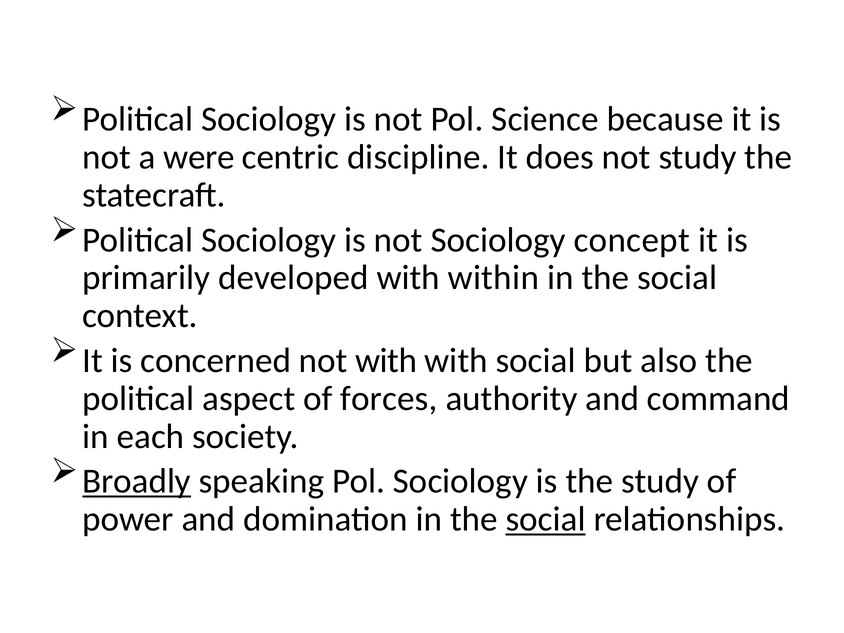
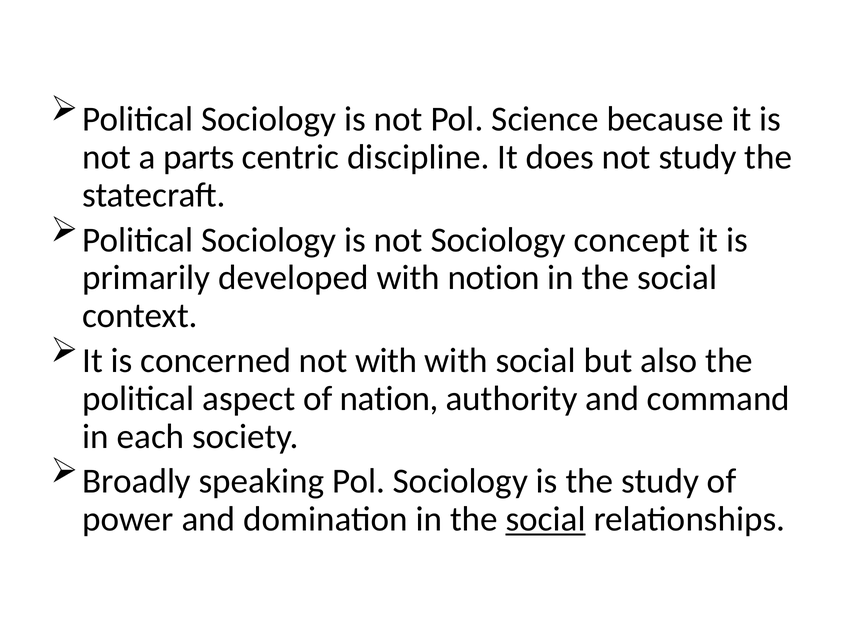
were: were -> parts
within: within -> notion
forces: forces -> nation
Broadly underline: present -> none
